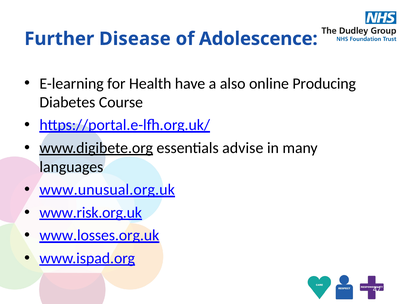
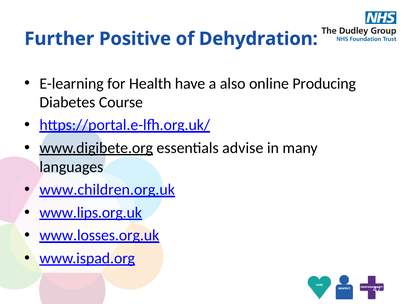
Disease: Disease -> Positive
Adolescence: Adolescence -> Dehydration
www.unusual.org.uk: www.unusual.org.uk -> www.children.org.uk
www.risk.org.uk: www.risk.org.uk -> www.lips.org.uk
